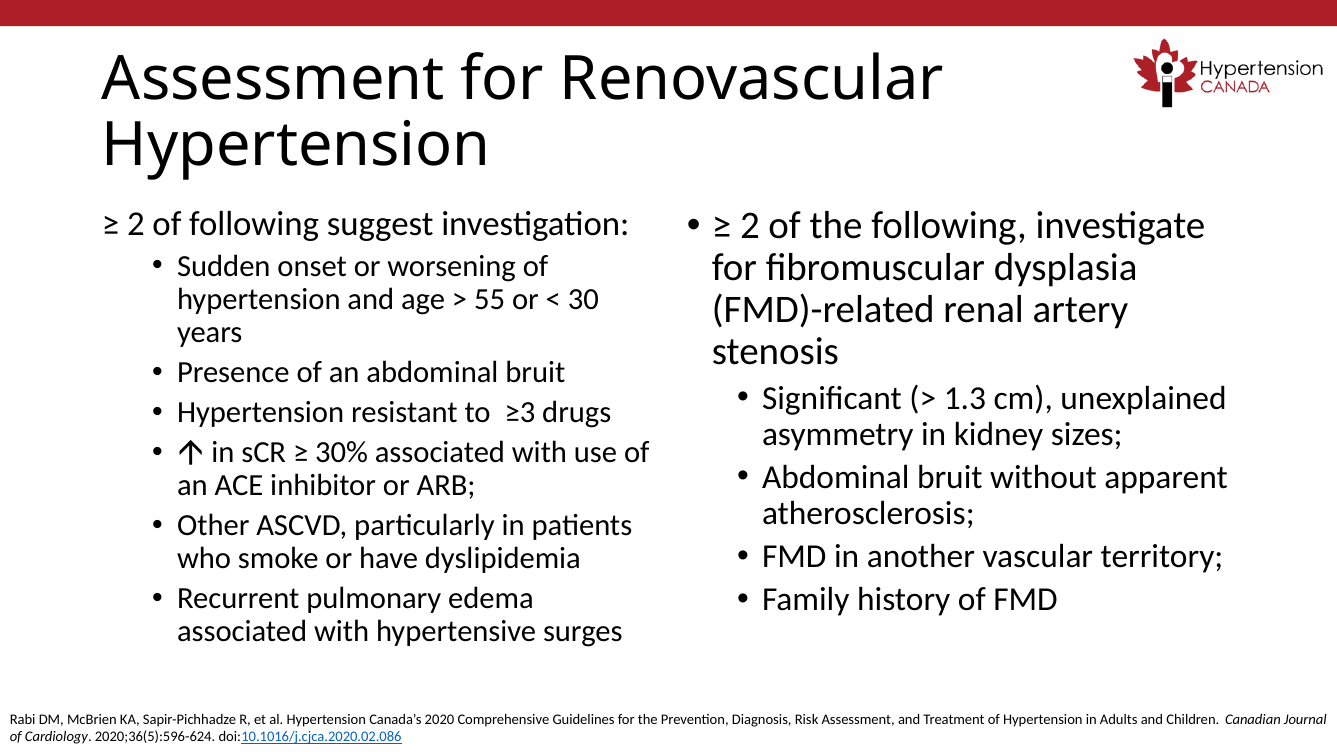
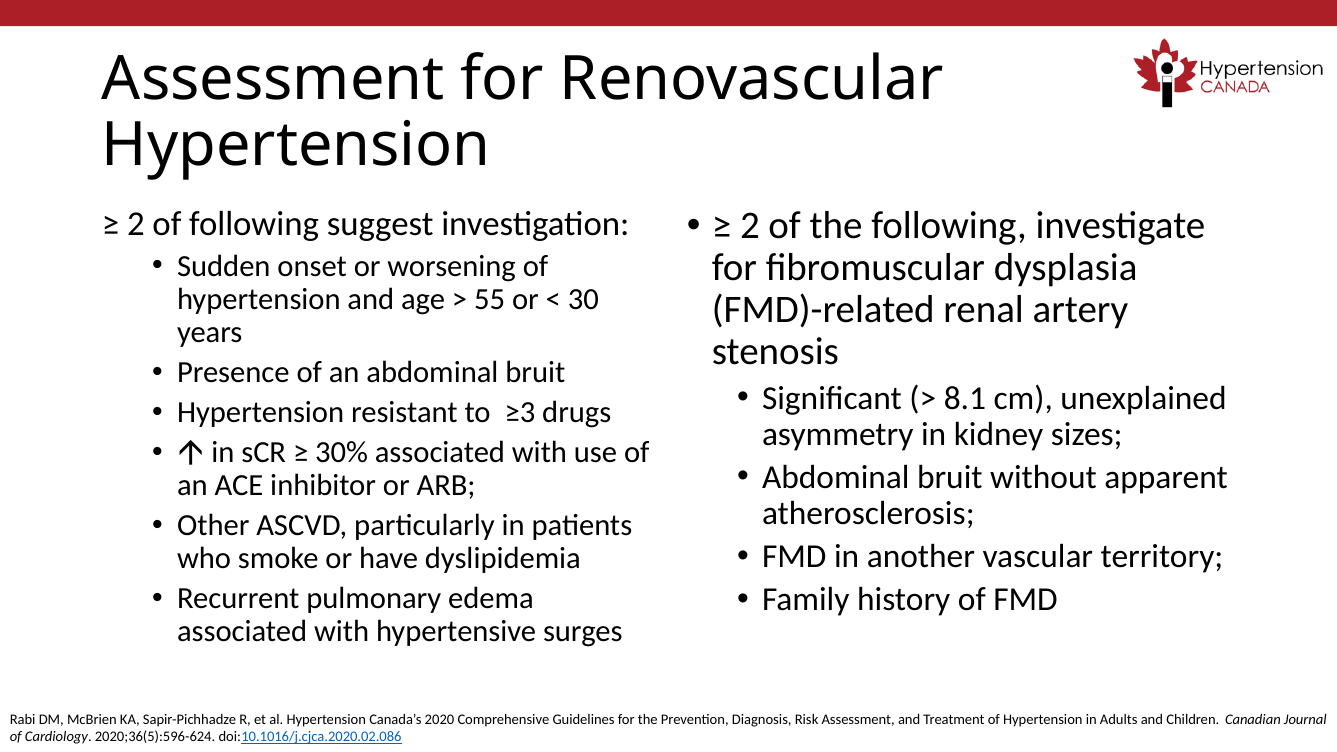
1.3: 1.3 -> 8.1
